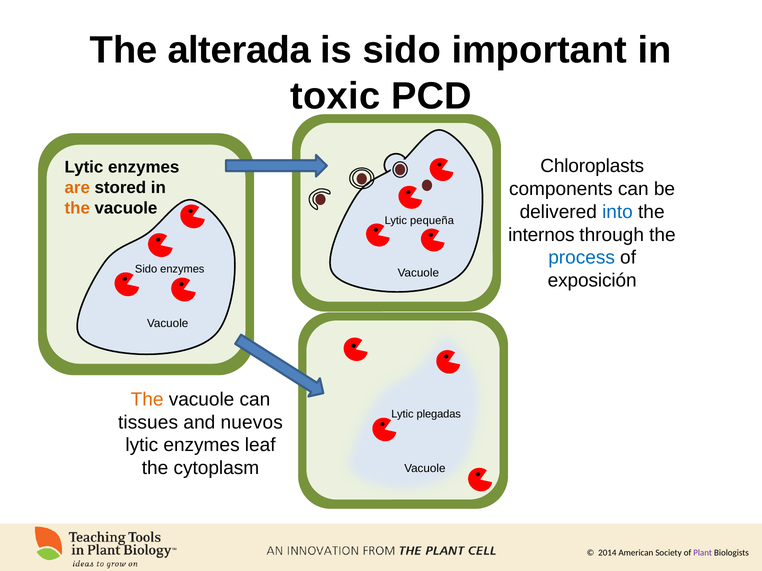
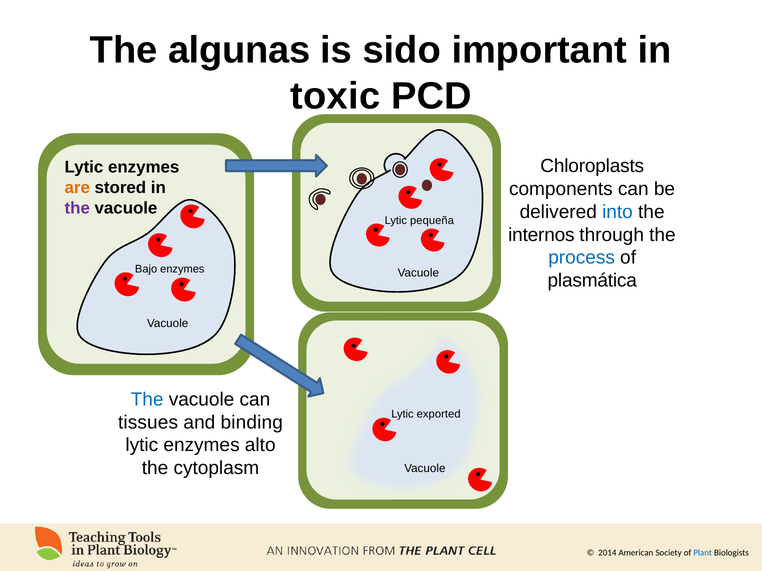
alterada: alterada -> algunas
the at (77, 208) colour: orange -> purple
Sido at (146, 269): Sido -> Bajo
exposición: exposición -> plasmática
The at (147, 400) colour: orange -> blue
plegadas: plegadas -> exported
nuevos: nuevos -> binding
leaf: leaf -> alto
Plant colour: purple -> blue
